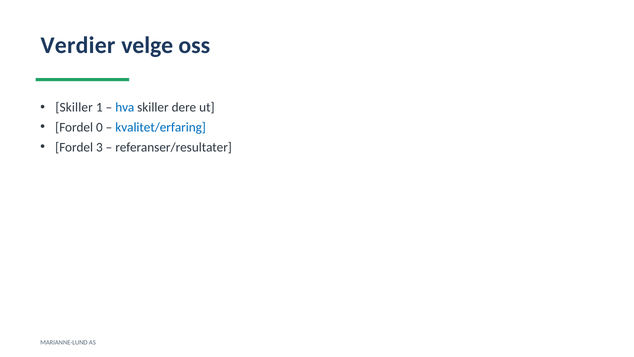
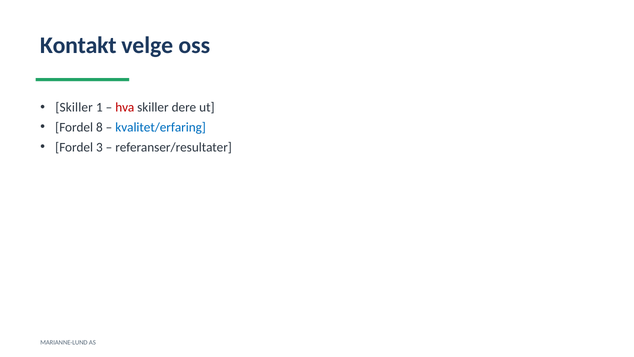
Verdier: Verdier -> Kontakt
hva colour: blue -> red
0: 0 -> 8
